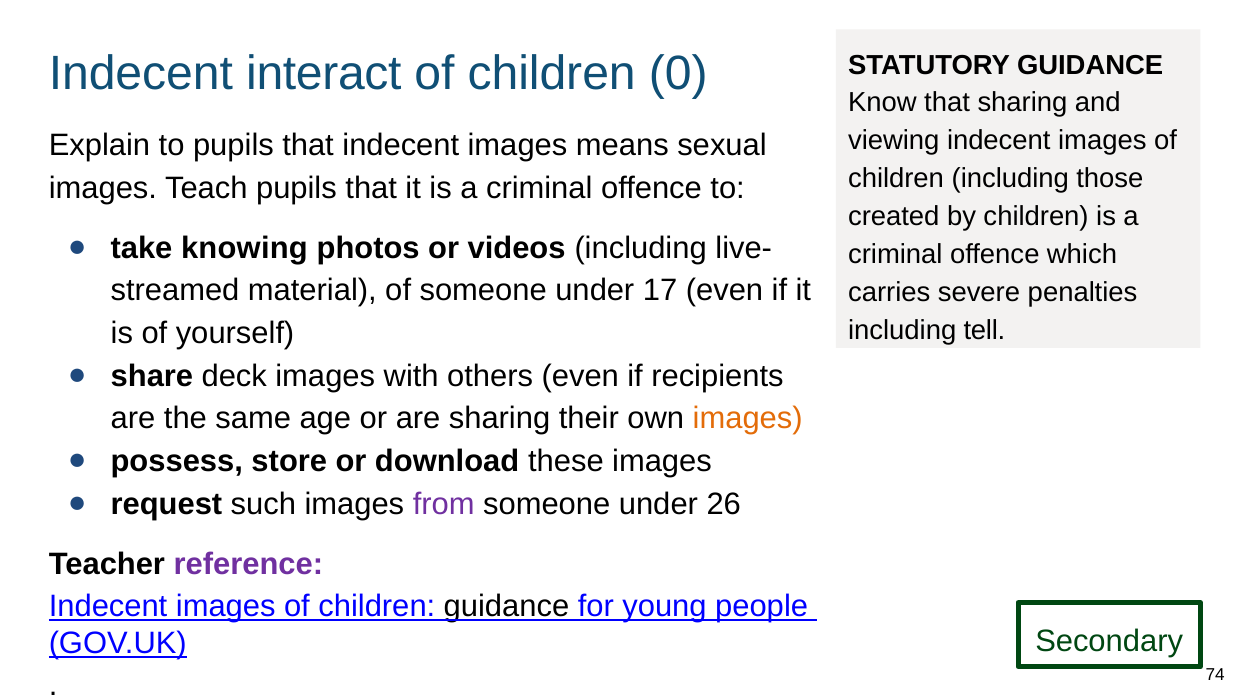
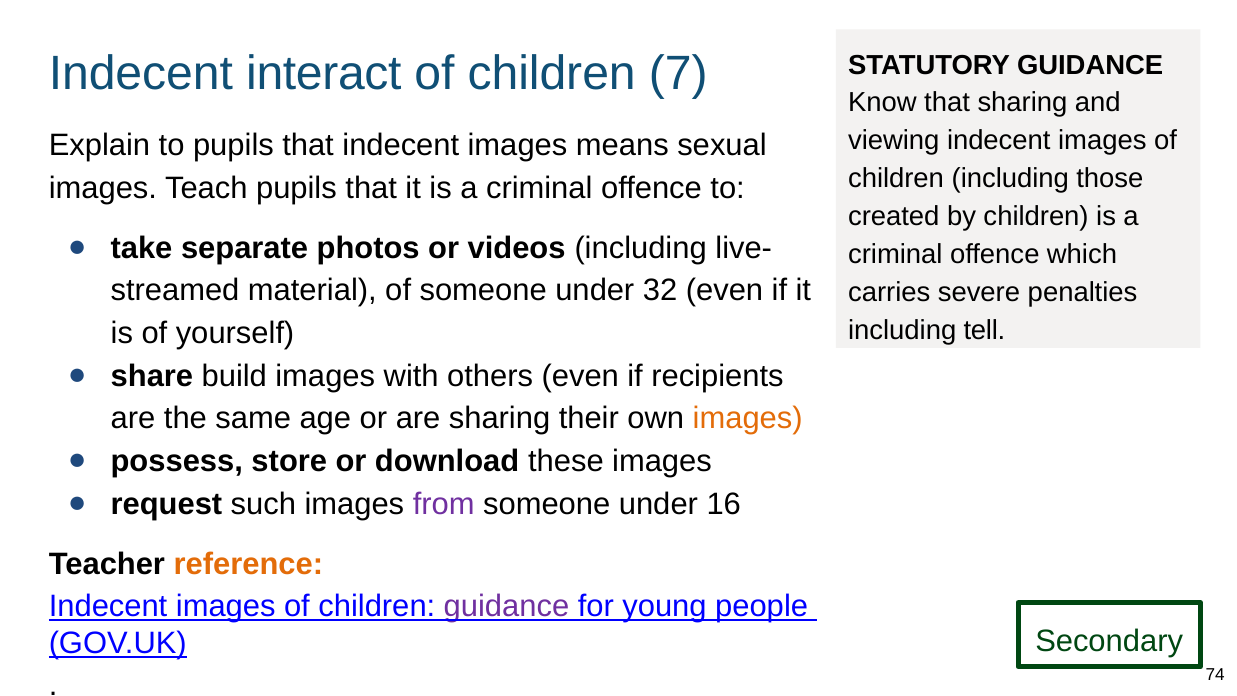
0: 0 -> 7
knowing: knowing -> separate
17: 17 -> 32
deck: deck -> build
26: 26 -> 16
reference colour: purple -> orange
guidance at (506, 606) colour: black -> purple
